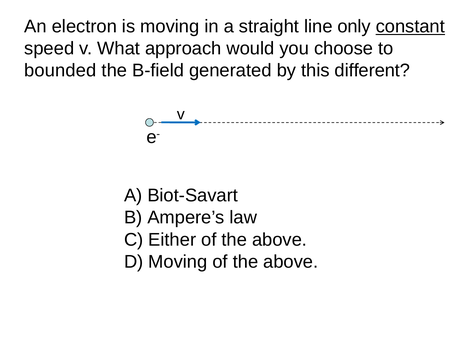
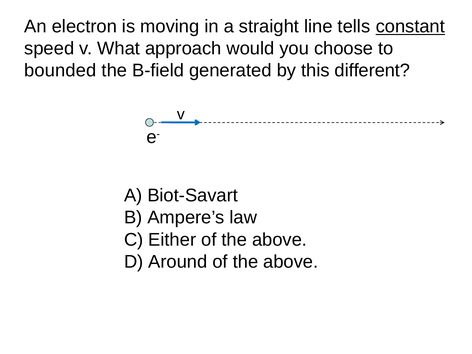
only: only -> tells
Moving at (178, 262): Moving -> Around
